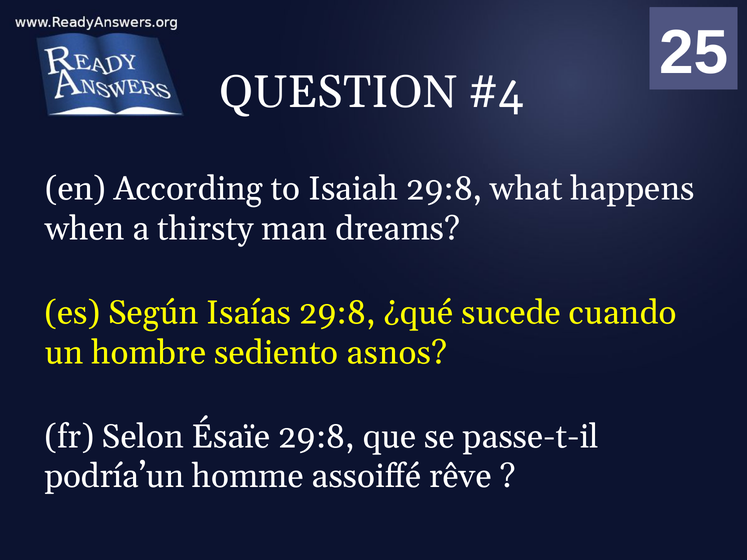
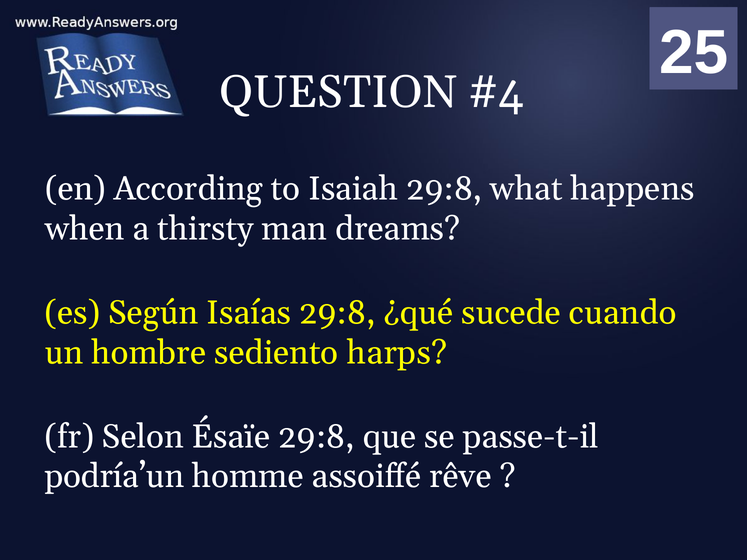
asnos: asnos -> harps
